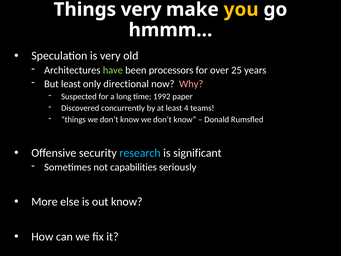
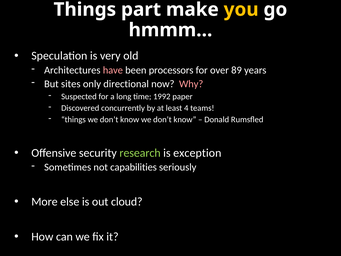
Things very: very -> part
have colour: light green -> pink
25: 25 -> 89
But least: least -> sites
research colour: light blue -> light green
significant: significant -> exception
out know: know -> cloud
